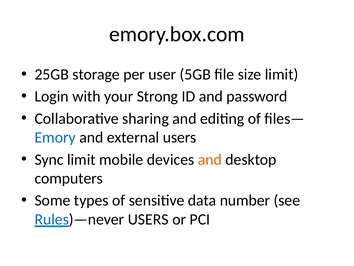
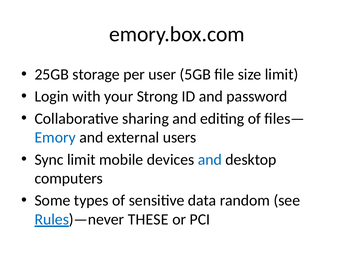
and at (210, 159) colour: orange -> blue
number: number -> random
Rules)—never USERS: USERS -> THESE
